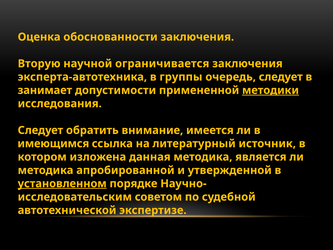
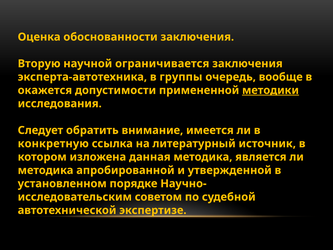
очередь следует: следует -> вообще
занимает: занимает -> окажется
имеющимся: имеющимся -> конкретную
установленном underline: present -> none
